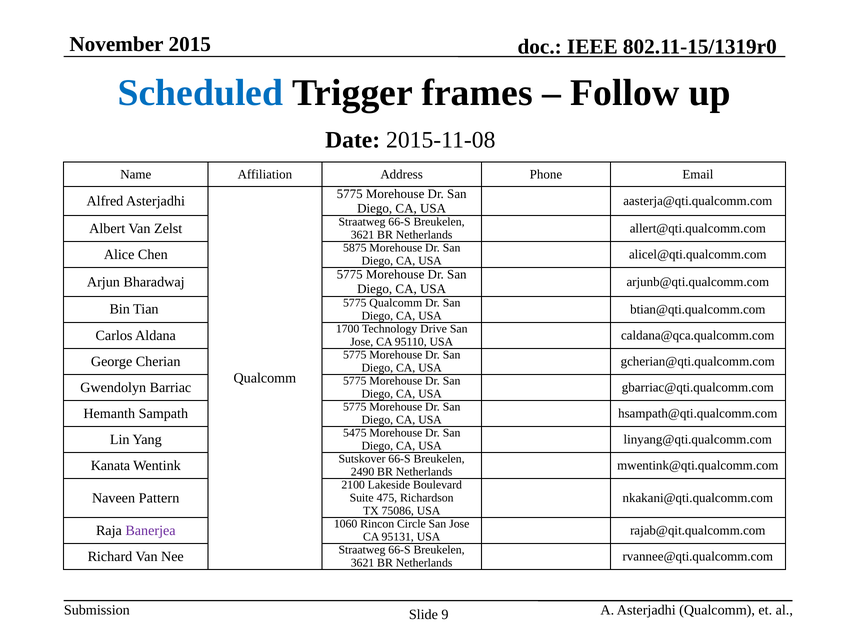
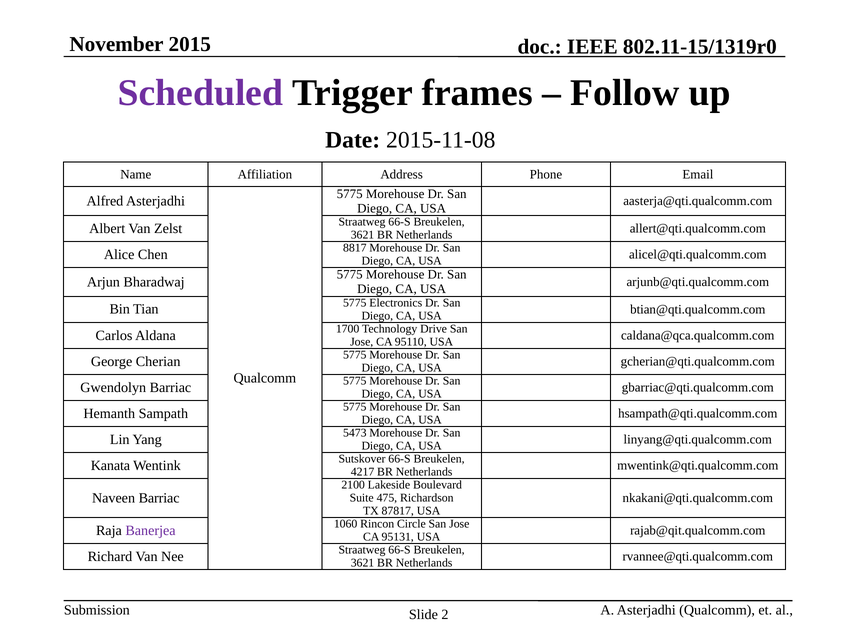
Scheduled colour: blue -> purple
5875: 5875 -> 8817
5775 Qualcomm: Qualcomm -> Electronics
5475: 5475 -> 5473
2490: 2490 -> 4217
Naveen Pattern: Pattern -> Barriac
75086: 75086 -> 87817
9: 9 -> 2
